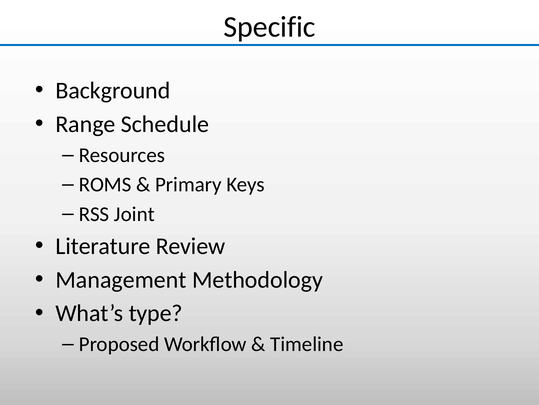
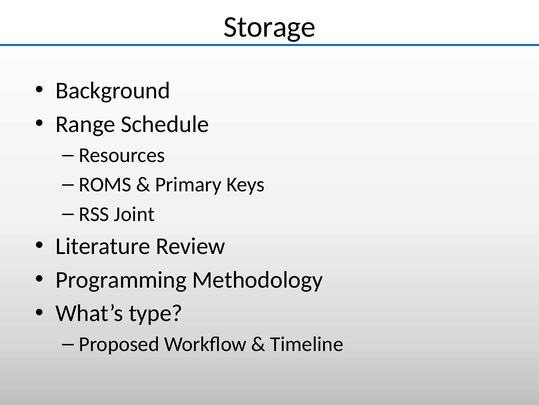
Specific: Specific -> Storage
Management: Management -> Programming
